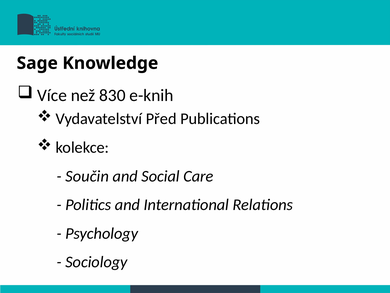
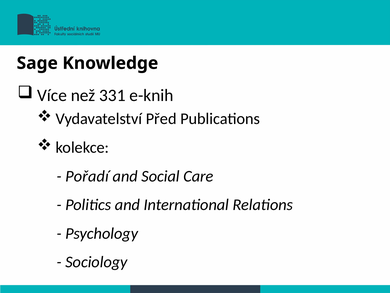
830: 830 -> 331
Součin: Součin -> Pořadí
